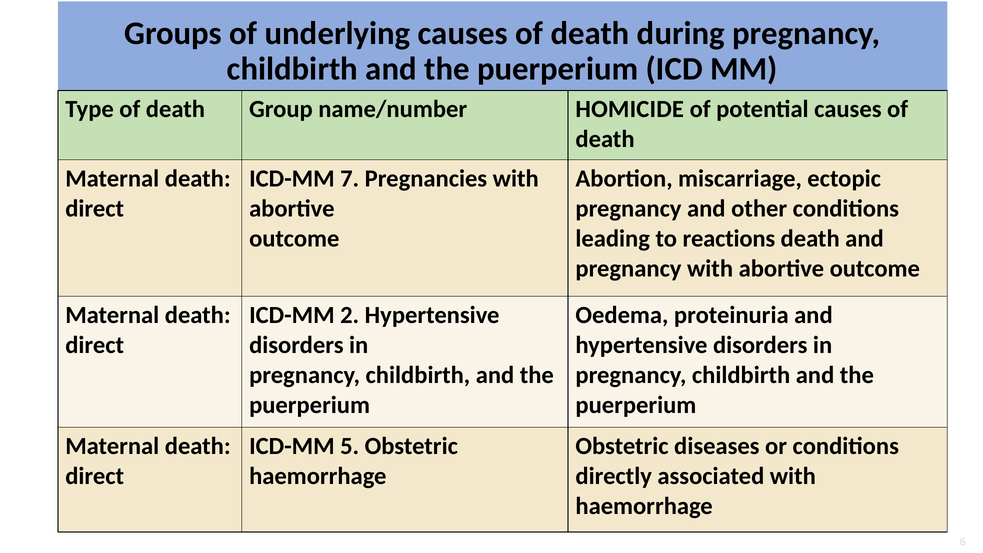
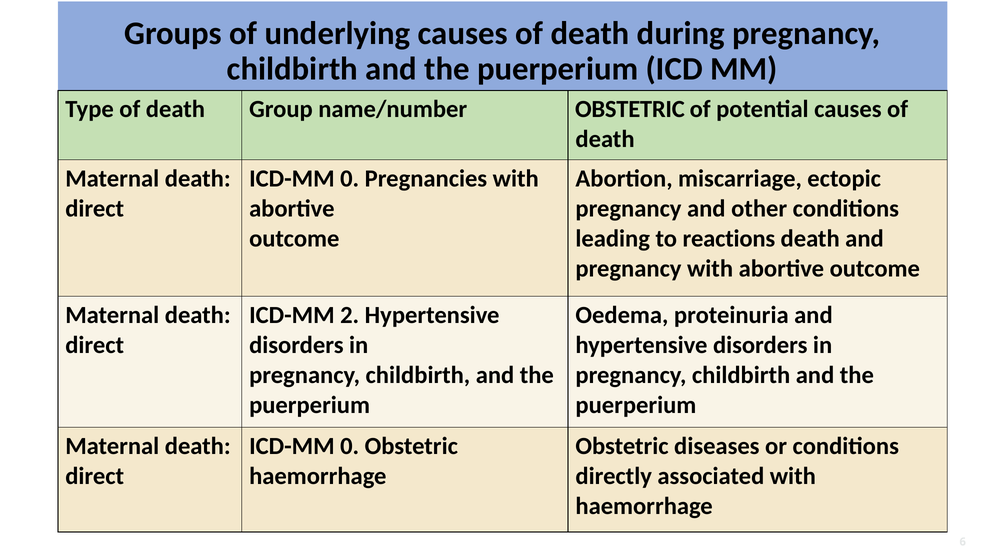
name/number HOMICIDE: HOMICIDE -> OBSTETRIC
7 at (350, 179): 7 -> 0
5 at (350, 446): 5 -> 0
